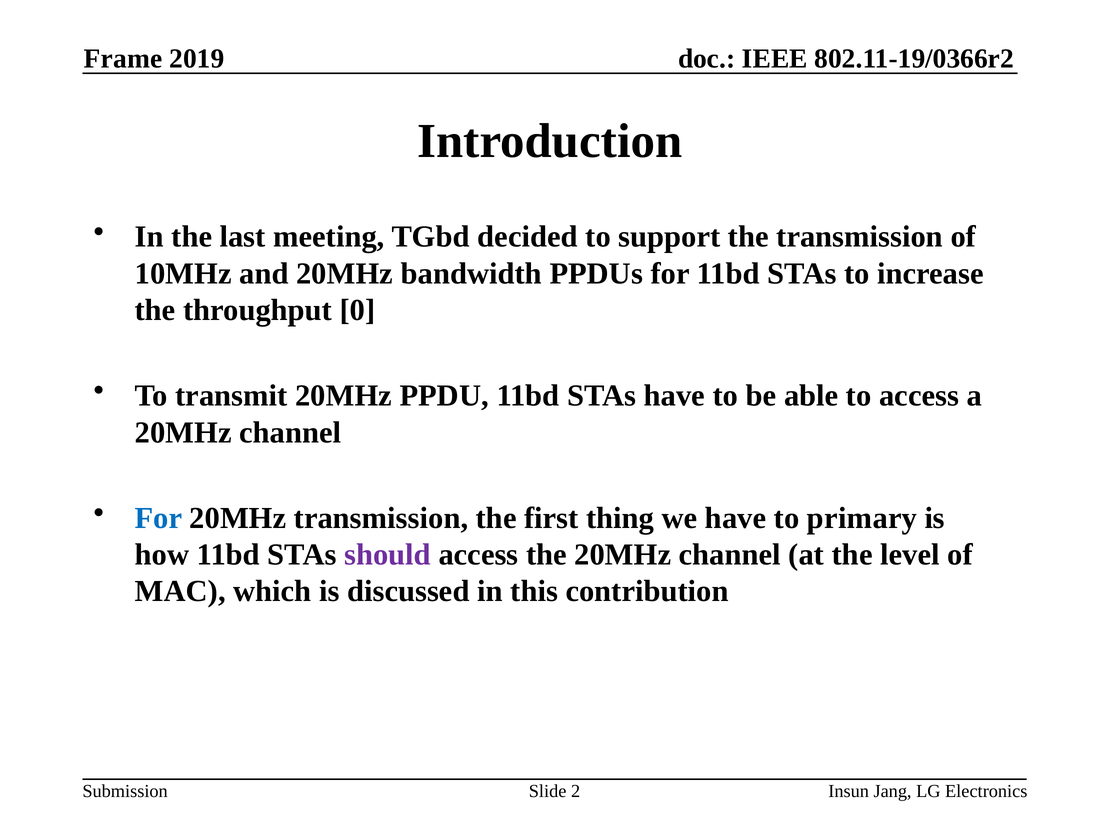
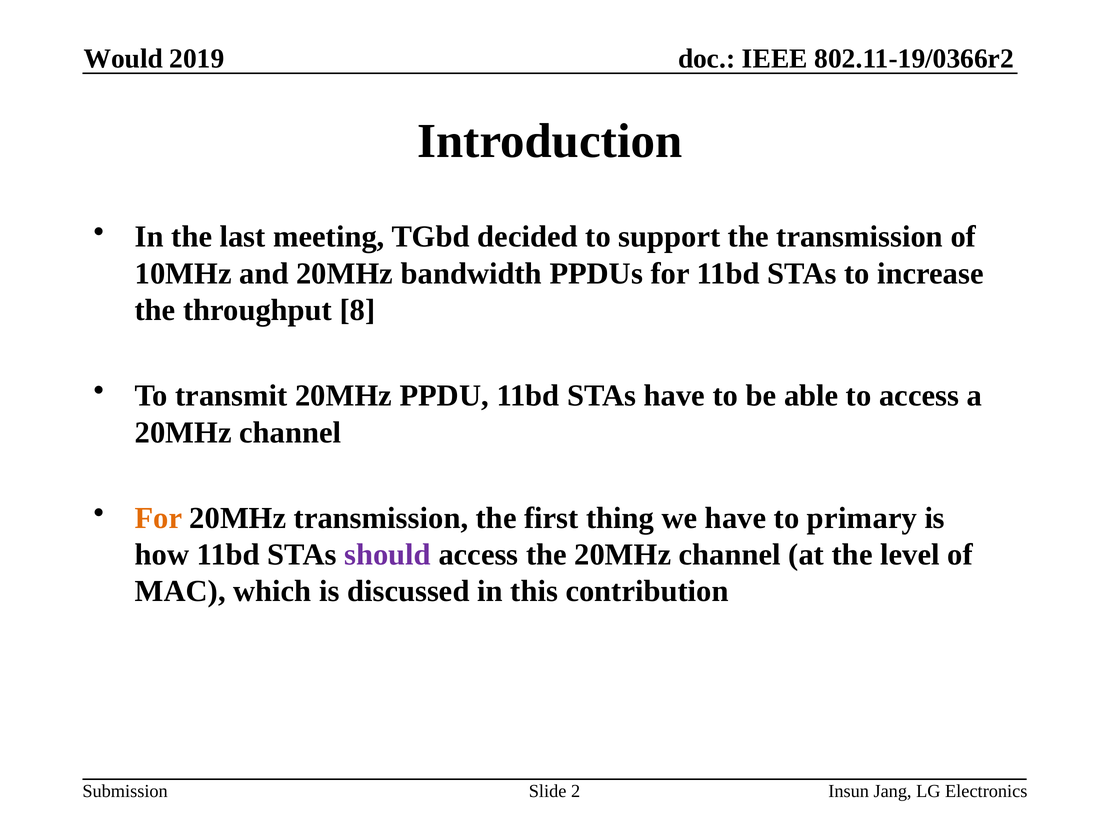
Frame: Frame -> Would
0: 0 -> 8
For at (159, 518) colour: blue -> orange
